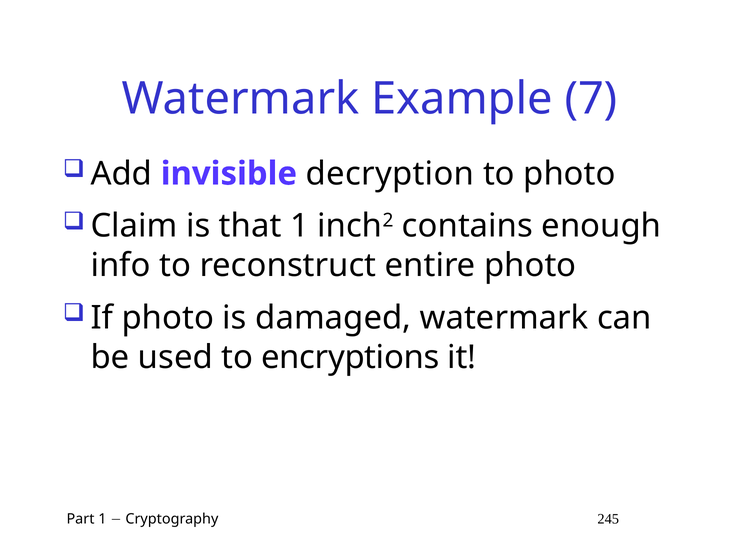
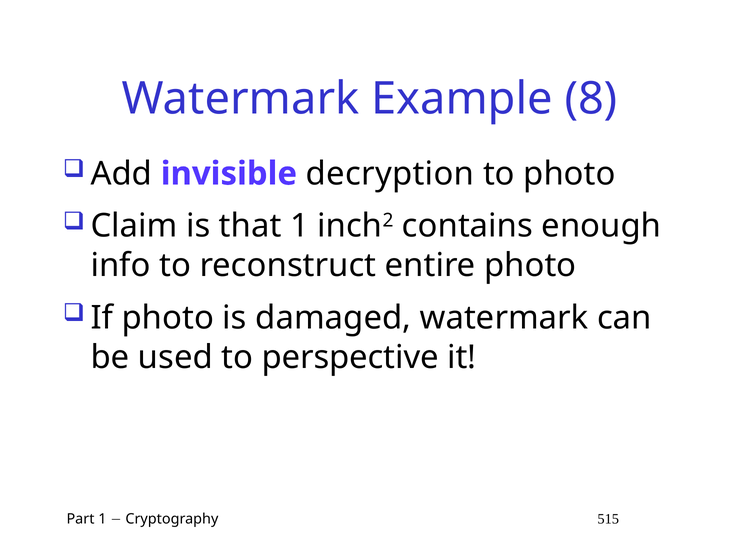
7: 7 -> 8
encryptions: encryptions -> perspective
245: 245 -> 515
